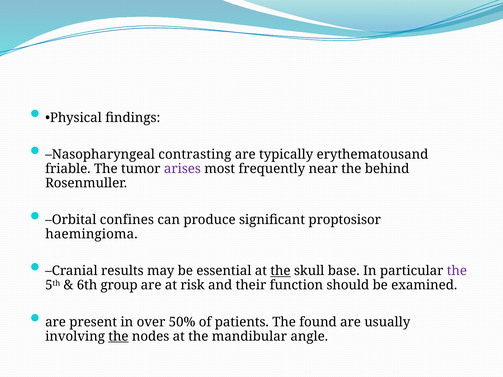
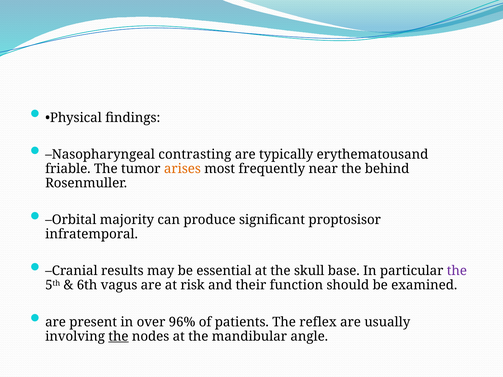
arises colour: purple -> orange
confines: confines -> majority
haemingioma: haemingioma -> infratemporal
the at (280, 271) underline: present -> none
group: group -> vagus
50%: 50% -> 96%
found: found -> reflex
